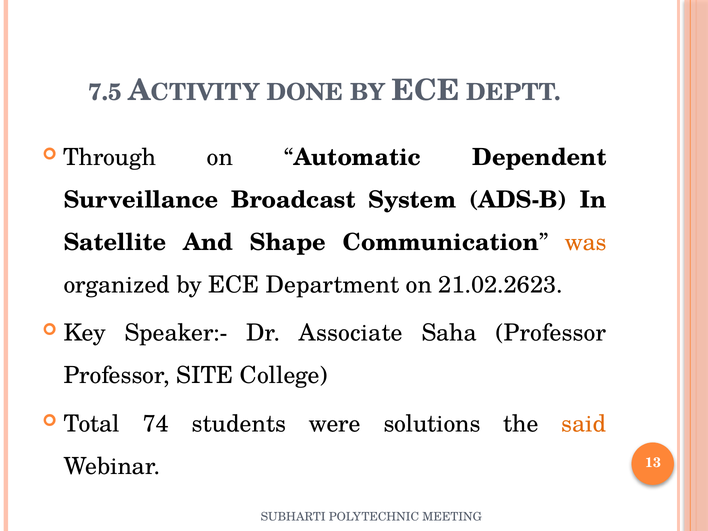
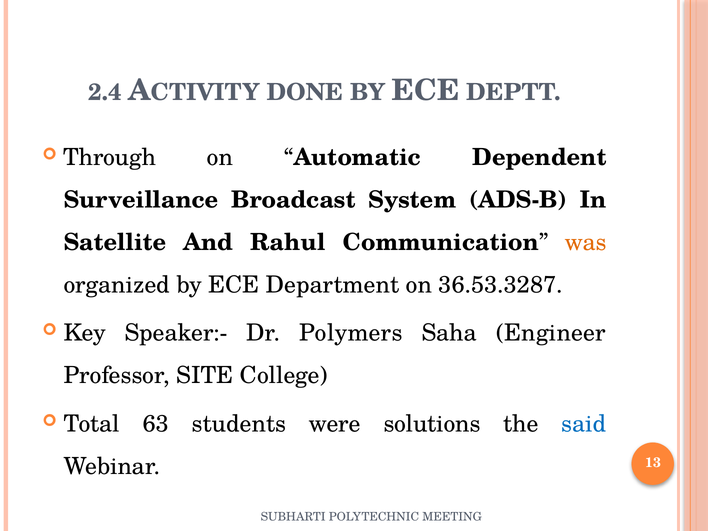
7.5: 7.5 -> 2.4
Shape: Shape -> Rahul
21.02.2623: 21.02.2623 -> 36.53.3287
Associate: Associate -> Polymers
Saha Professor: Professor -> Engineer
74: 74 -> 63
said colour: orange -> blue
